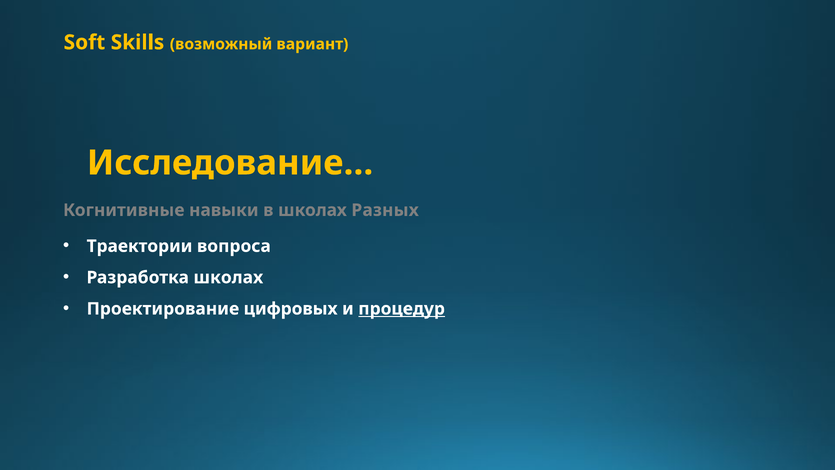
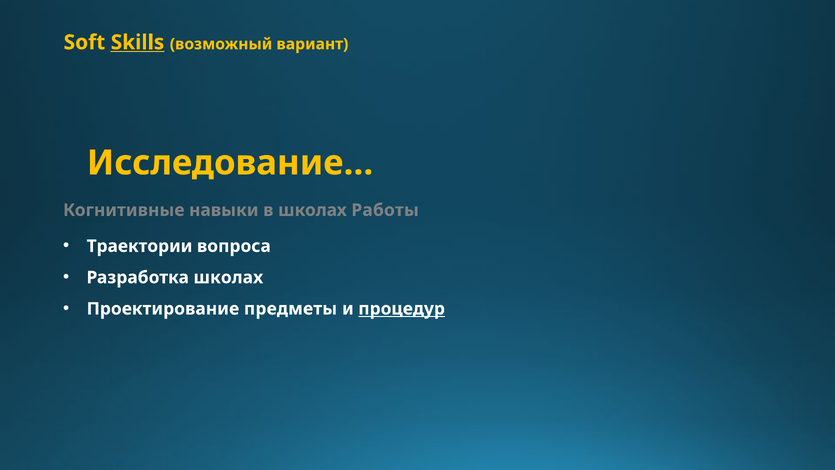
Skills underline: none -> present
Разных: Разных -> Работы
цифровых: цифровых -> предметы
